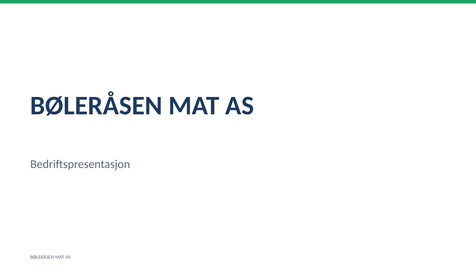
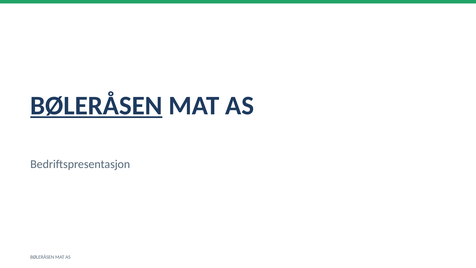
BØLERÅSEN at (96, 106) underline: none -> present
